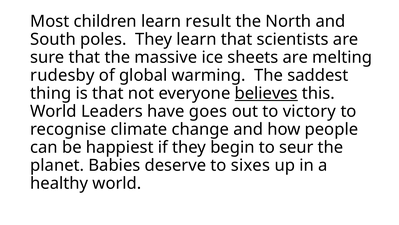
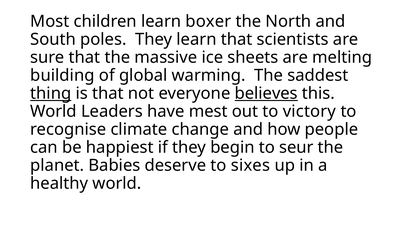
result: result -> boxer
rudesby: rudesby -> building
thing underline: none -> present
goes: goes -> mest
